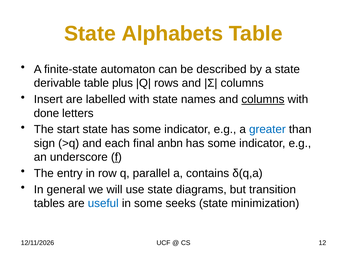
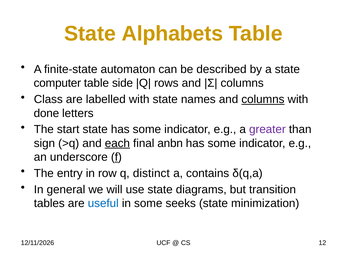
derivable: derivable -> computer
plus: plus -> side
Insert: Insert -> Class
greater colour: blue -> purple
each underline: none -> present
parallel: parallel -> distinct
